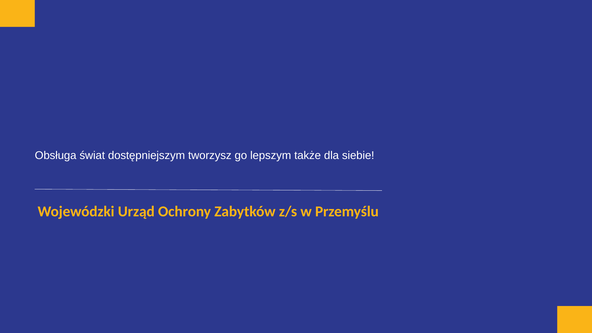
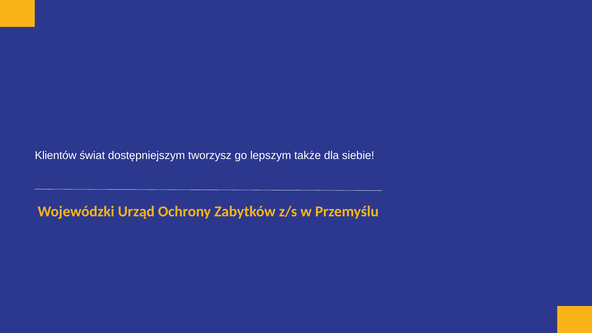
Obsługa: Obsługa -> Klientów
